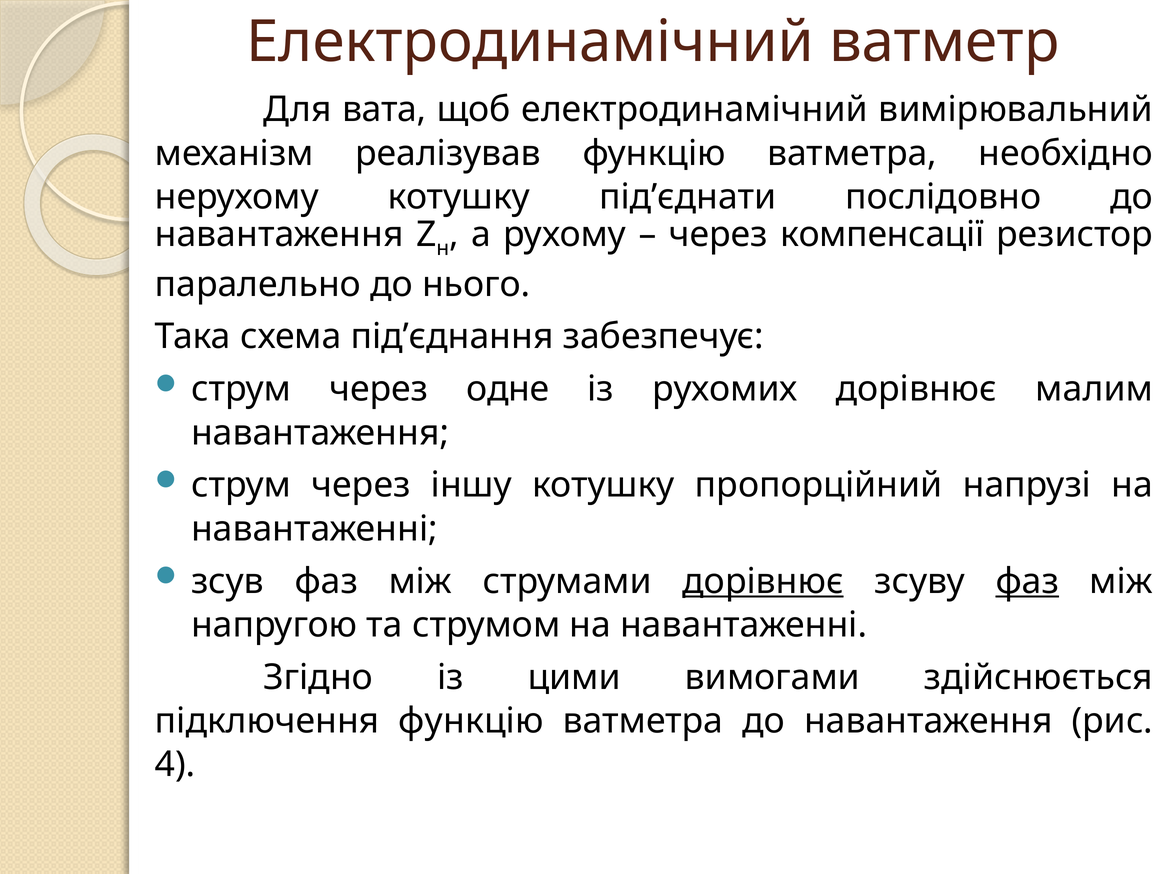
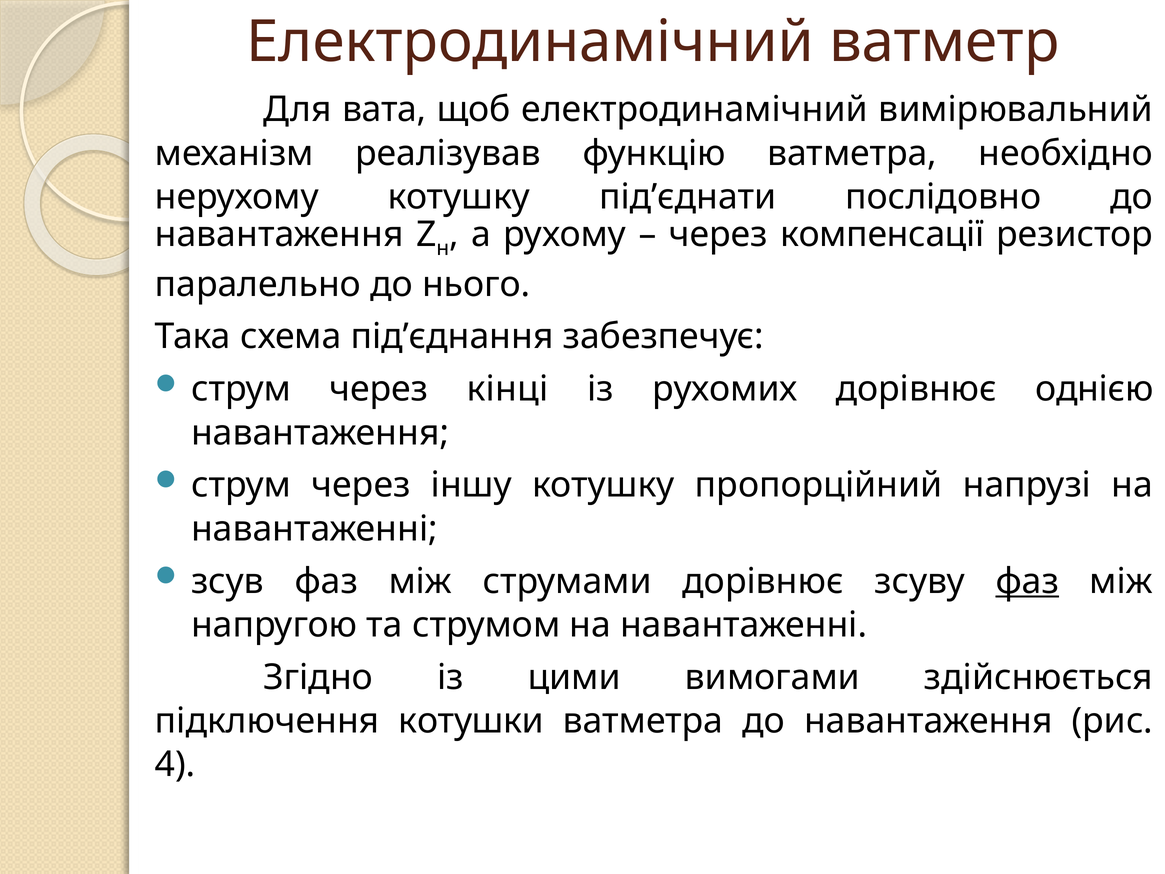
одне: одне -> кінці
малим: малим -> однією
дорівнює at (763, 581) underline: present -> none
підключення функцію: функцію -> котушки
